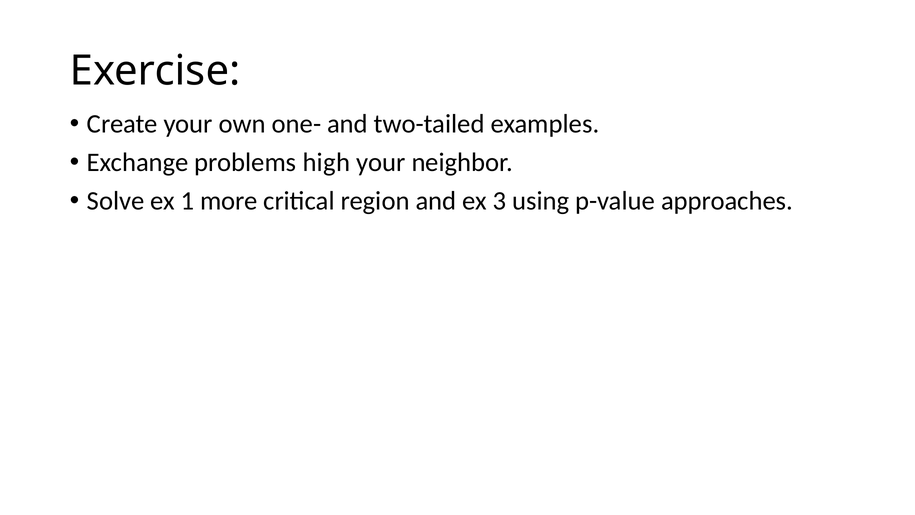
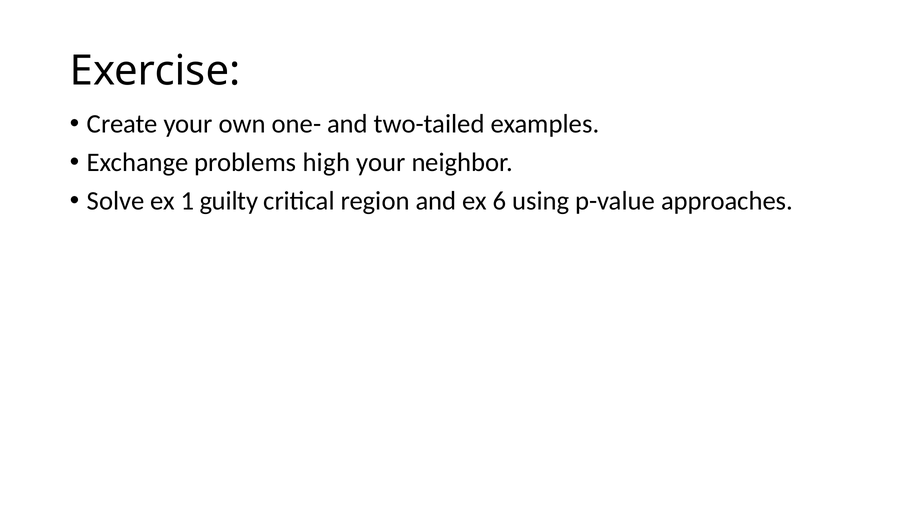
more: more -> guilty
3: 3 -> 6
